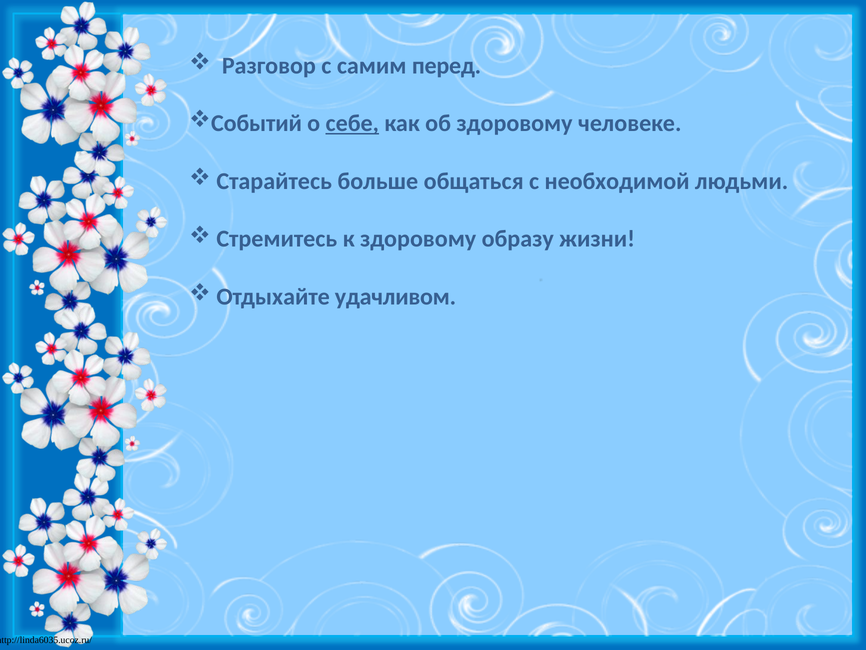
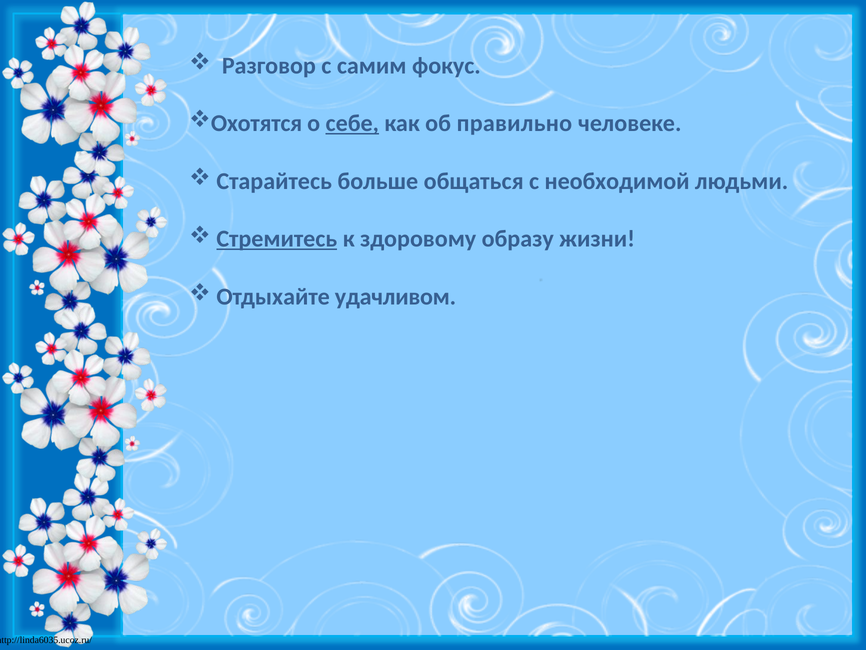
перед: перед -> фокус
Событий: Событий -> Охотятся
об здоровому: здоровому -> правильно
Стремитесь underline: none -> present
